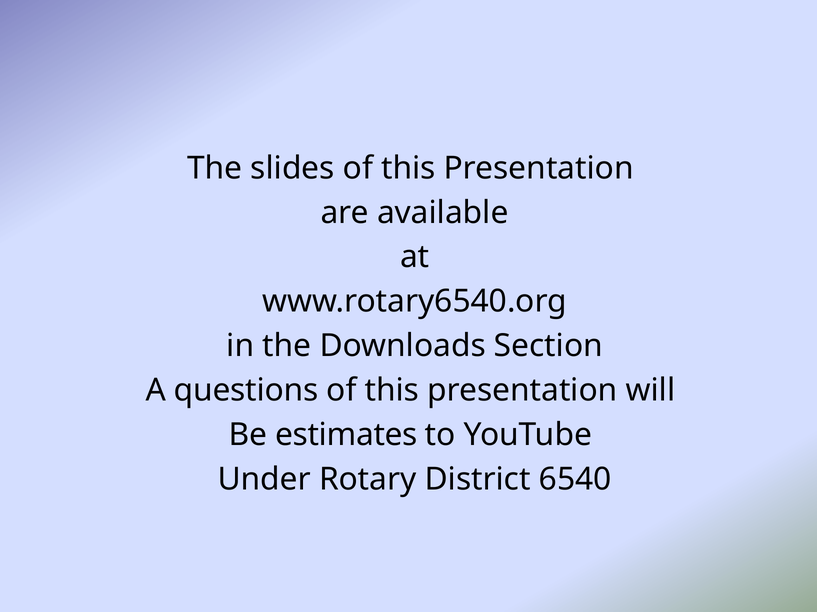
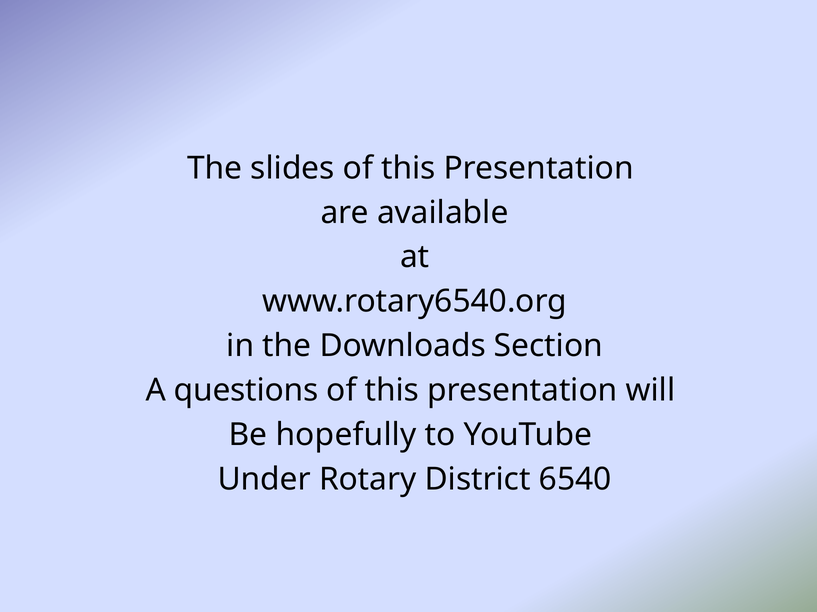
estimates: estimates -> hopefully
